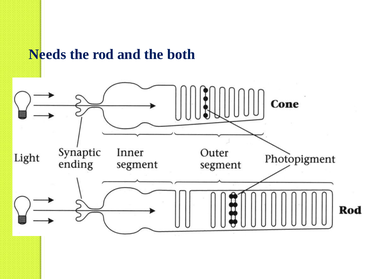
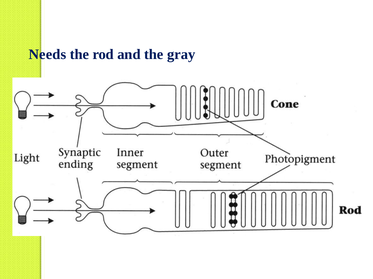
both: both -> gray
